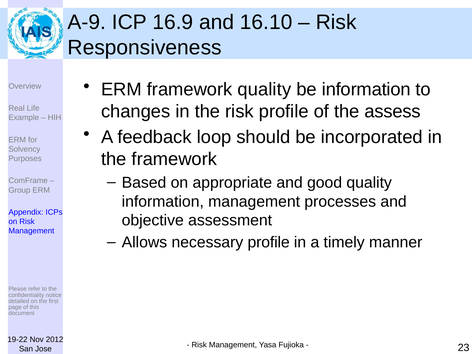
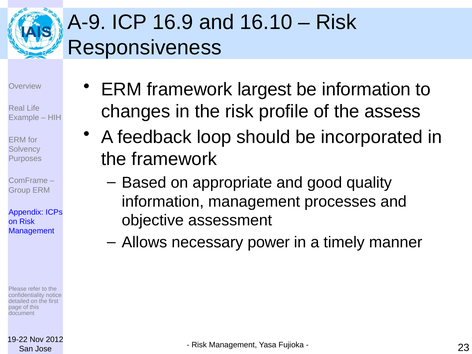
framework quality: quality -> largest
necessary profile: profile -> power
